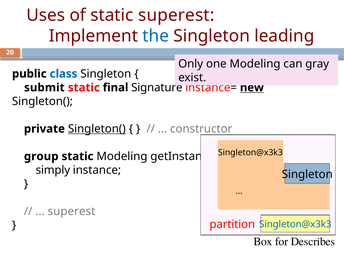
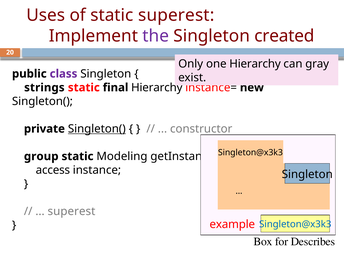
the colour: blue -> purple
leading: leading -> created
one Modeling: Modeling -> Hierarchy
class colour: blue -> purple
submit: submit -> strings
final Signature: Signature -> Hierarchy
new underline: present -> none
simply: simply -> access
partition: partition -> example
